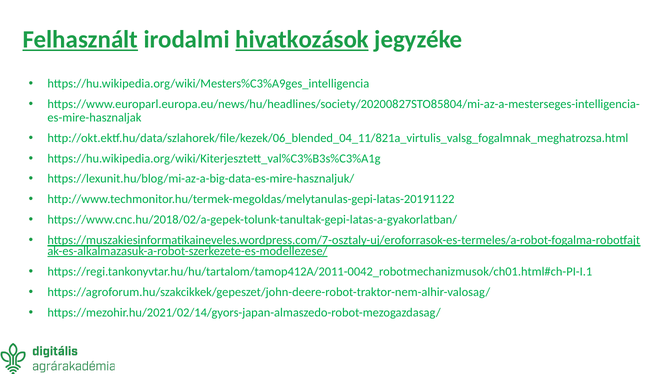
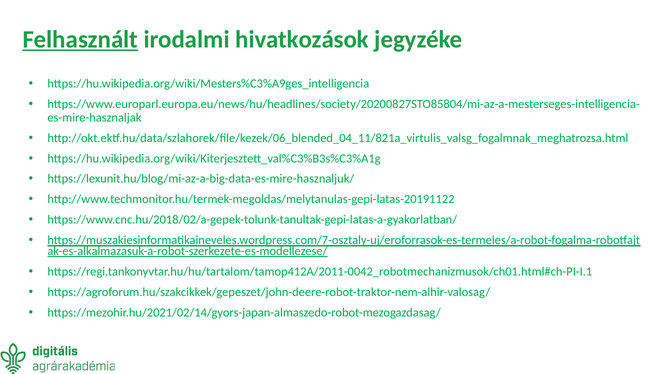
hivatkozások underline: present -> none
